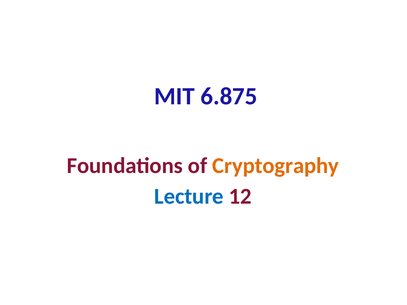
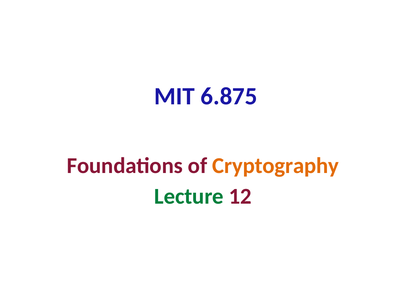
Lecture colour: blue -> green
